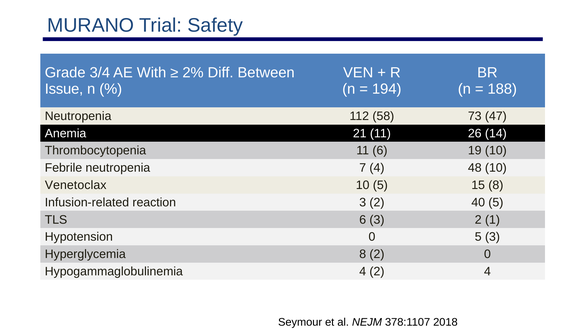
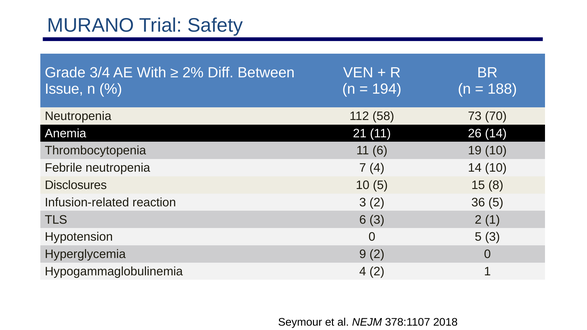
47: 47 -> 70
4 48: 48 -> 14
Venetoclax: Venetoclax -> Disclosures
40: 40 -> 36
Hyperglycemia 8: 8 -> 9
4 2 4: 4 -> 1
